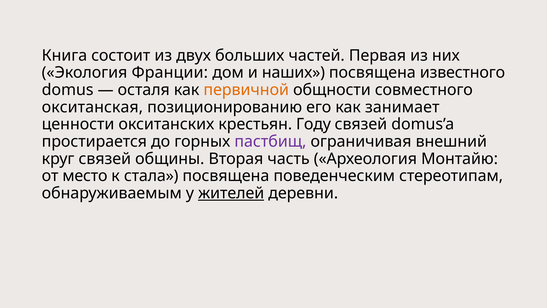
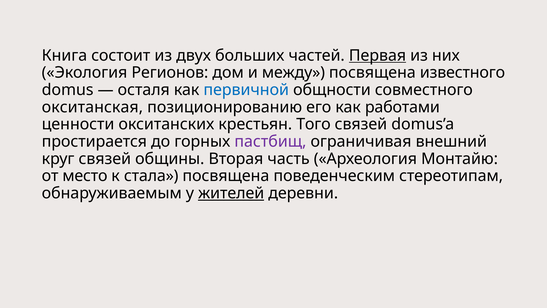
Первая underline: none -> present
Франции: Франции -> Регионов
наших: наших -> между
первичной colour: orange -> blue
занимает: занимает -> работами
Году: Году -> Того
